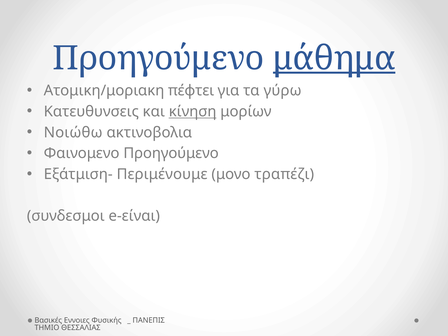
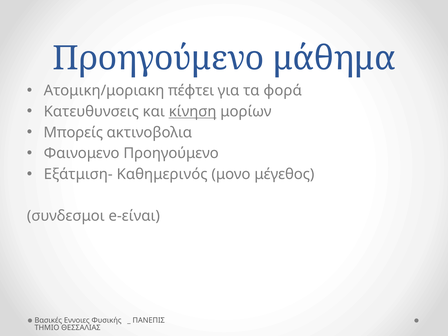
μάθημα underline: present -> none
γύρω: γύρω -> φορά
Νοιώθω: Νοιώθω -> Μπορείς
Περιμένουμε: Περιμένουμε -> Καθημερινός
τραπέζι: τραπέζι -> μέγεθος
